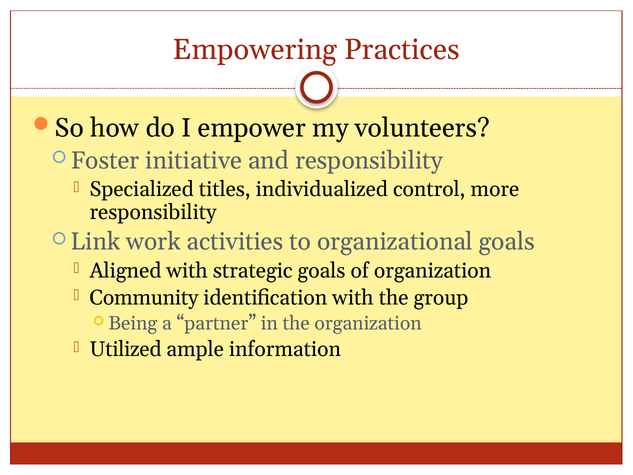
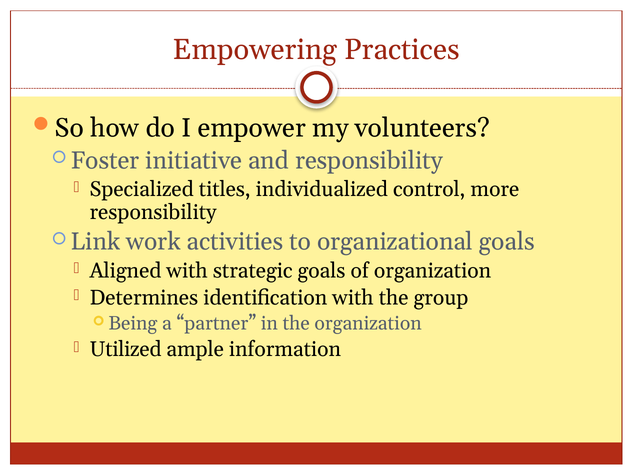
Community: Community -> Determines
